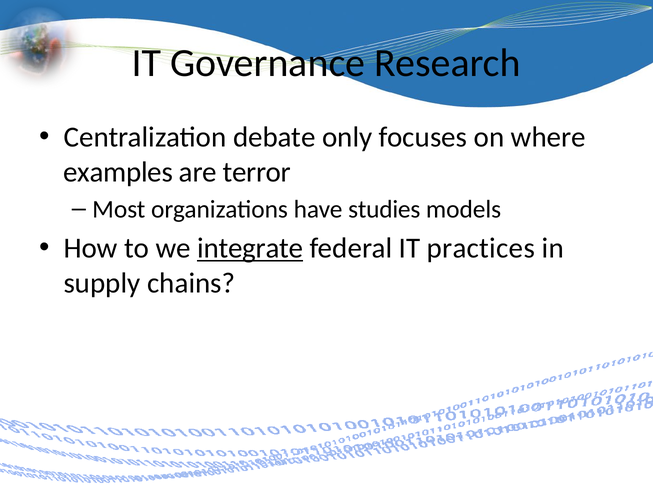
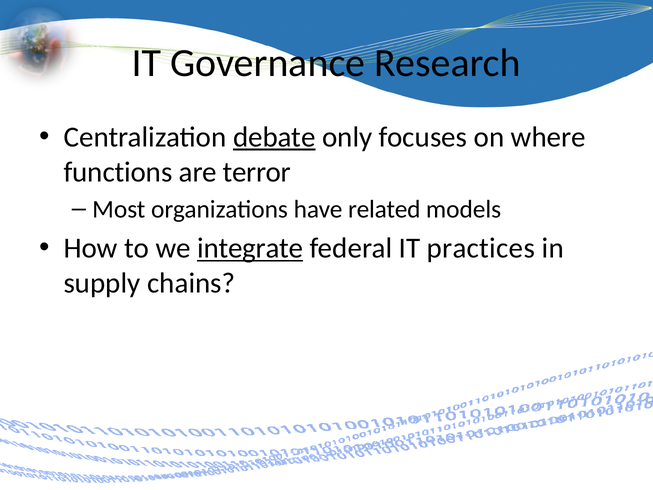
debate underline: none -> present
examples: examples -> functions
studies: studies -> related
